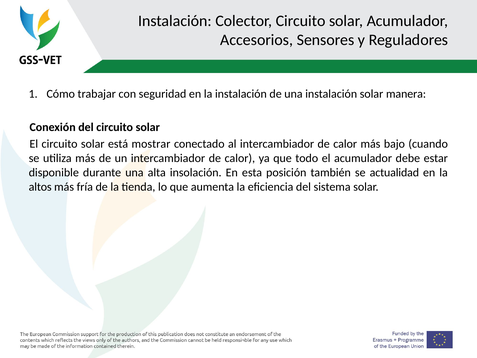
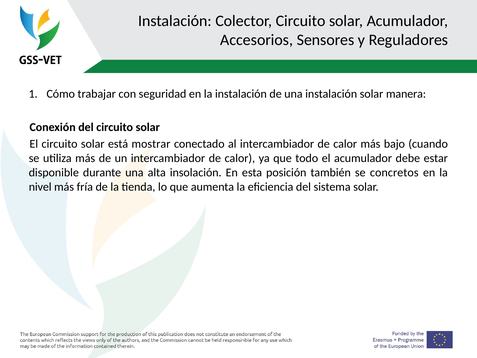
actualidad: actualidad -> concretos
altos: altos -> nivel
